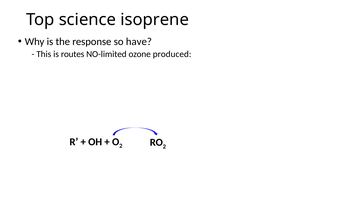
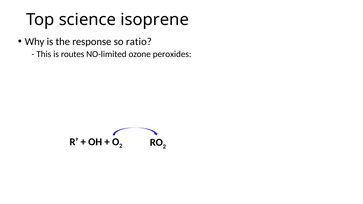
have: have -> ratio
produced: produced -> peroxides
